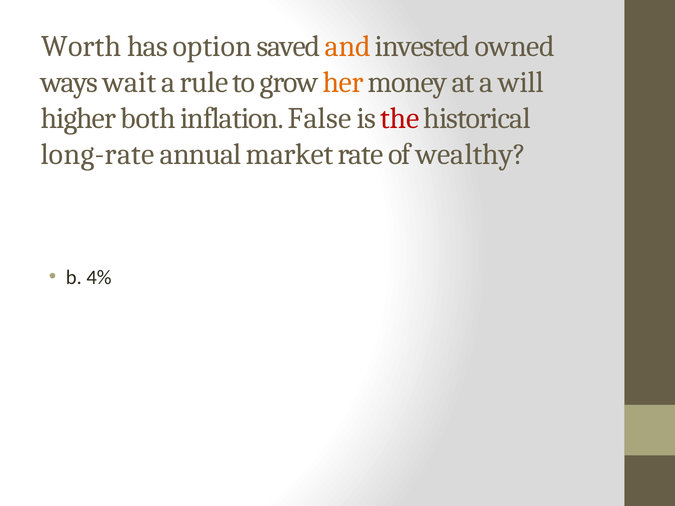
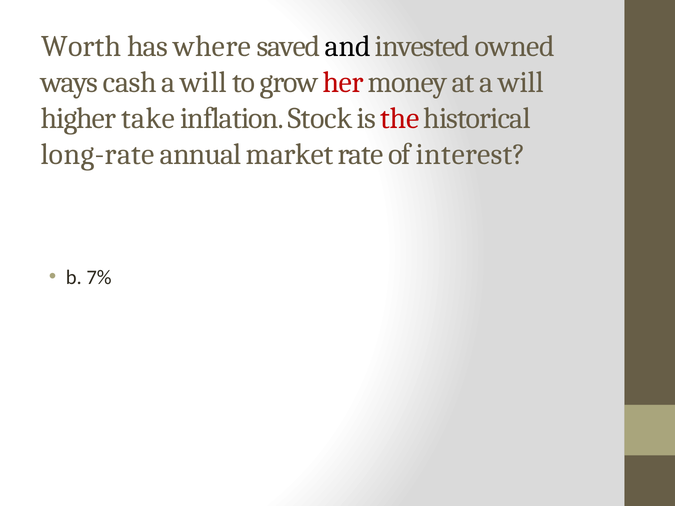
option: option -> where
and colour: orange -> black
wait: wait -> cash
rule at (204, 83): rule -> will
her colour: orange -> red
both: both -> take
False: False -> Stock
wealthy: wealthy -> interest
4%: 4% -> 7%
